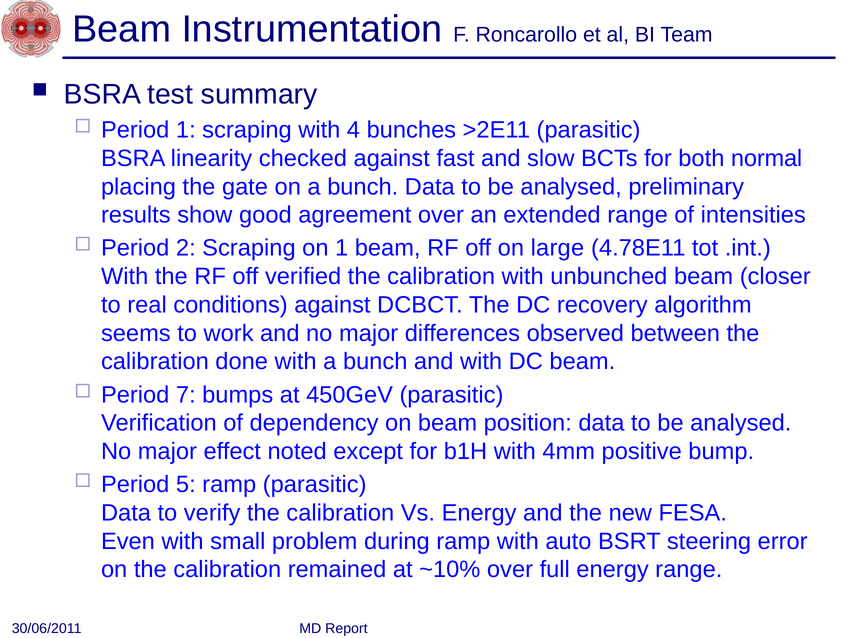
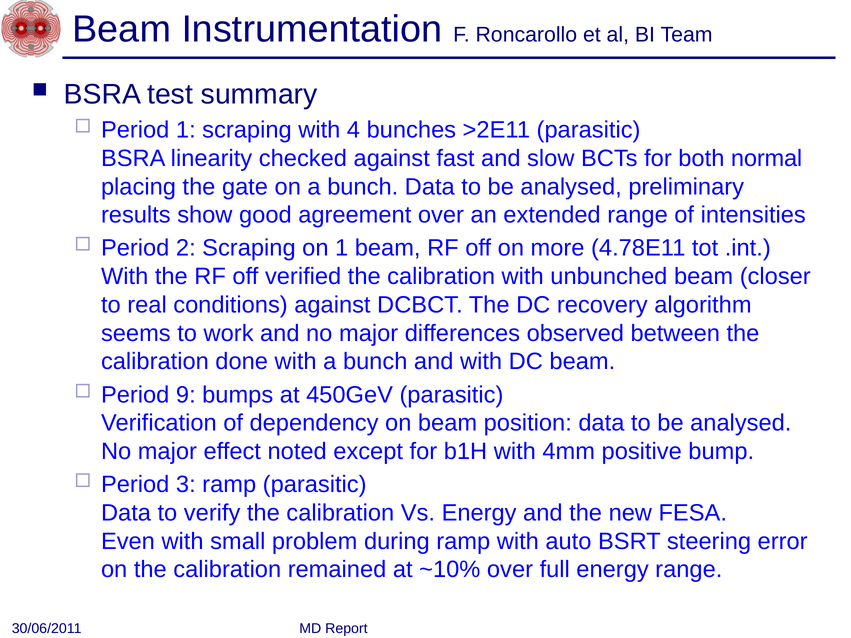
large: large -> more
7: 7 -> 9
5: 5 -> 3
